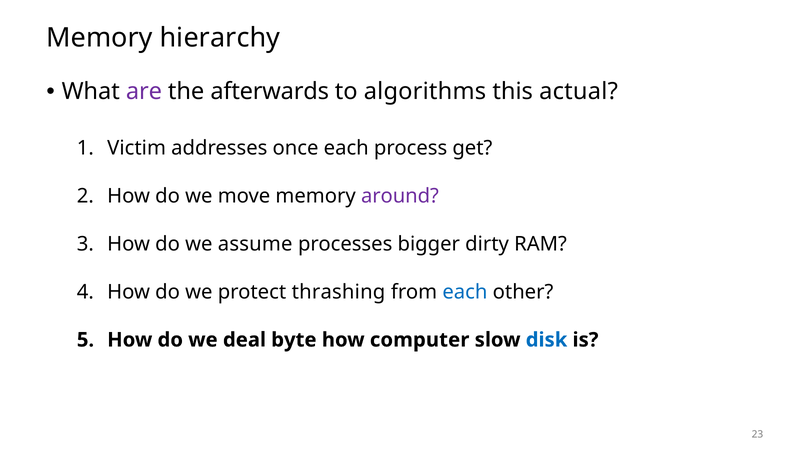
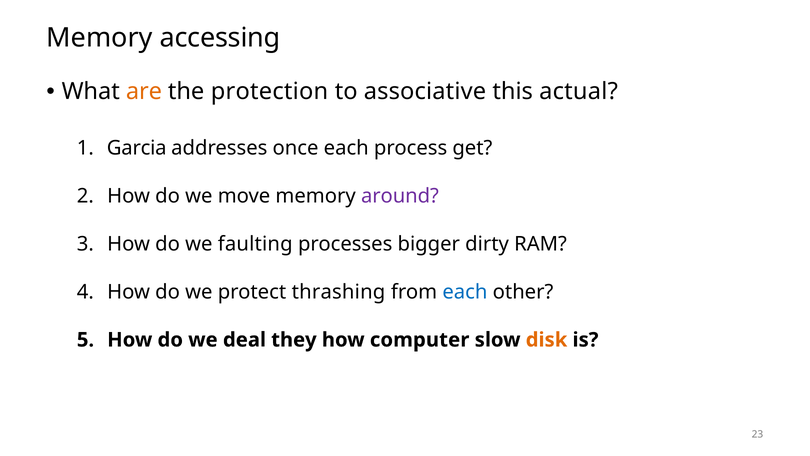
hierarchy: hierarchy -> accessing
are colour: purple -> orange
afterwards: afterwards -> protection
algorithms: algorithms -> associative
Victim: Victim -> Garcia
assume: assume -> faulting
byte: byte -> they
disk colour: blue -> orange
